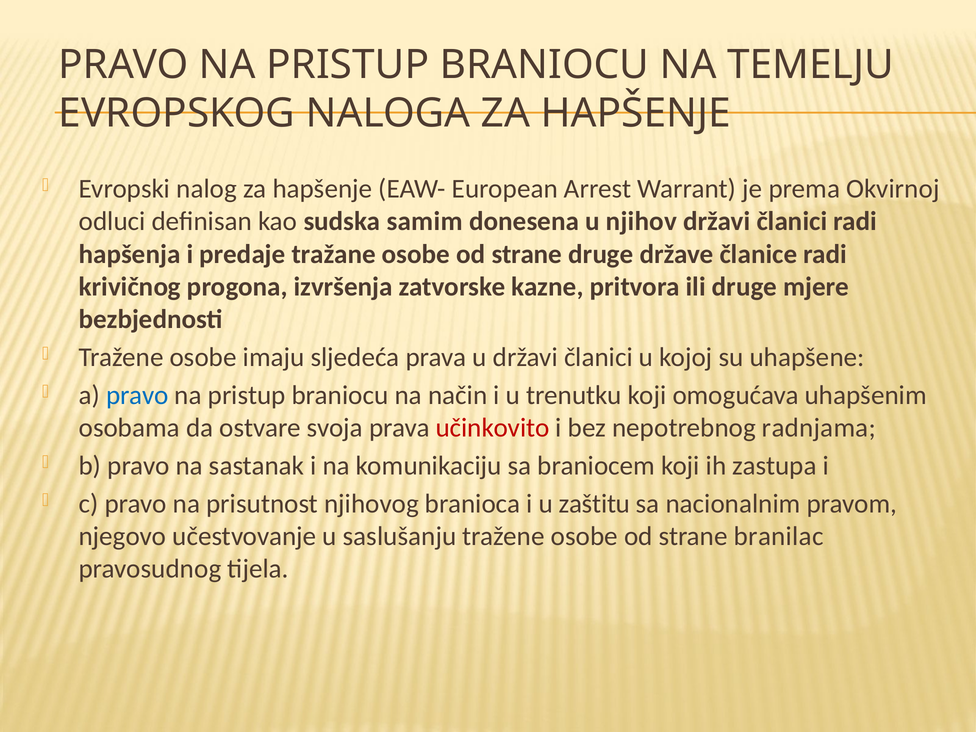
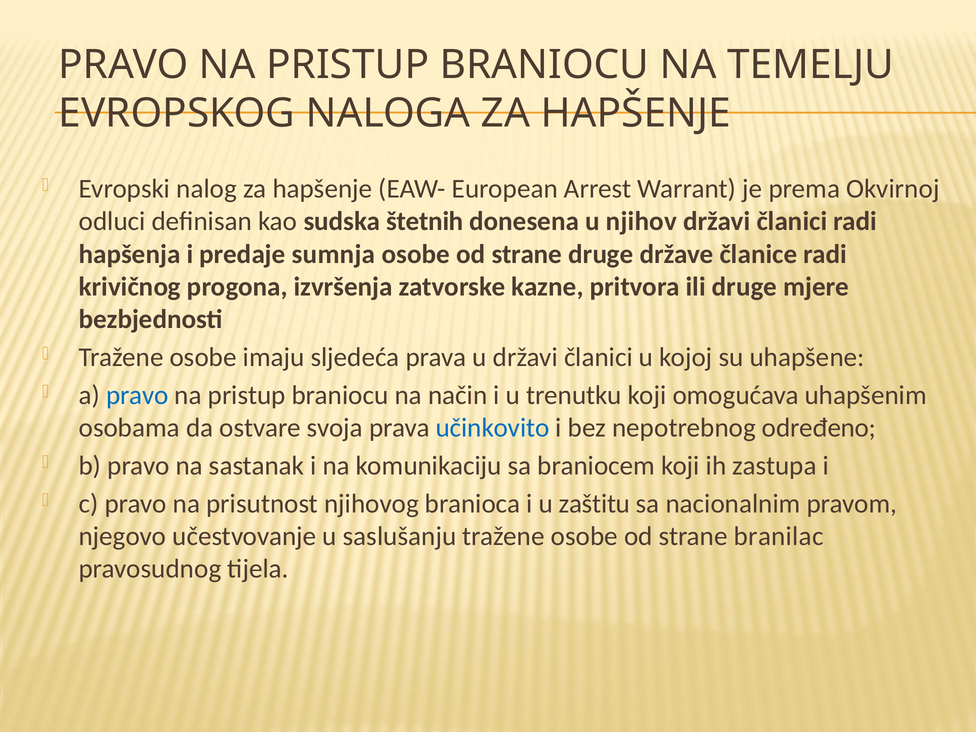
samim: samim -> štetnih
tražane: tražane -> sumnja
učinkovito colour: red -> blue
radnjama: radnjama -> određeno
